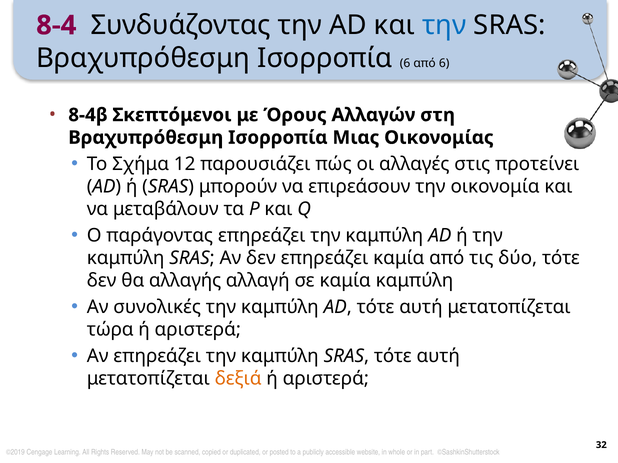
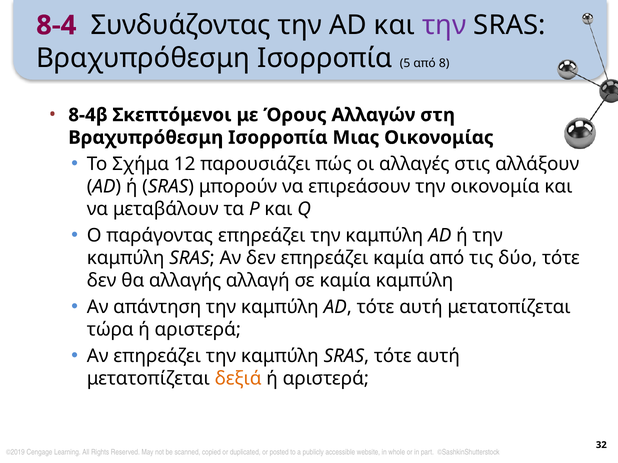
την at (444, 25) colour: blue -> purple
Ισορροπία 6: 6 -> 5
από 6: 6 -> 8
προτείνει: προτείνει -> αλλάξουν
συνολικές: συνολικές -> απάντηση
